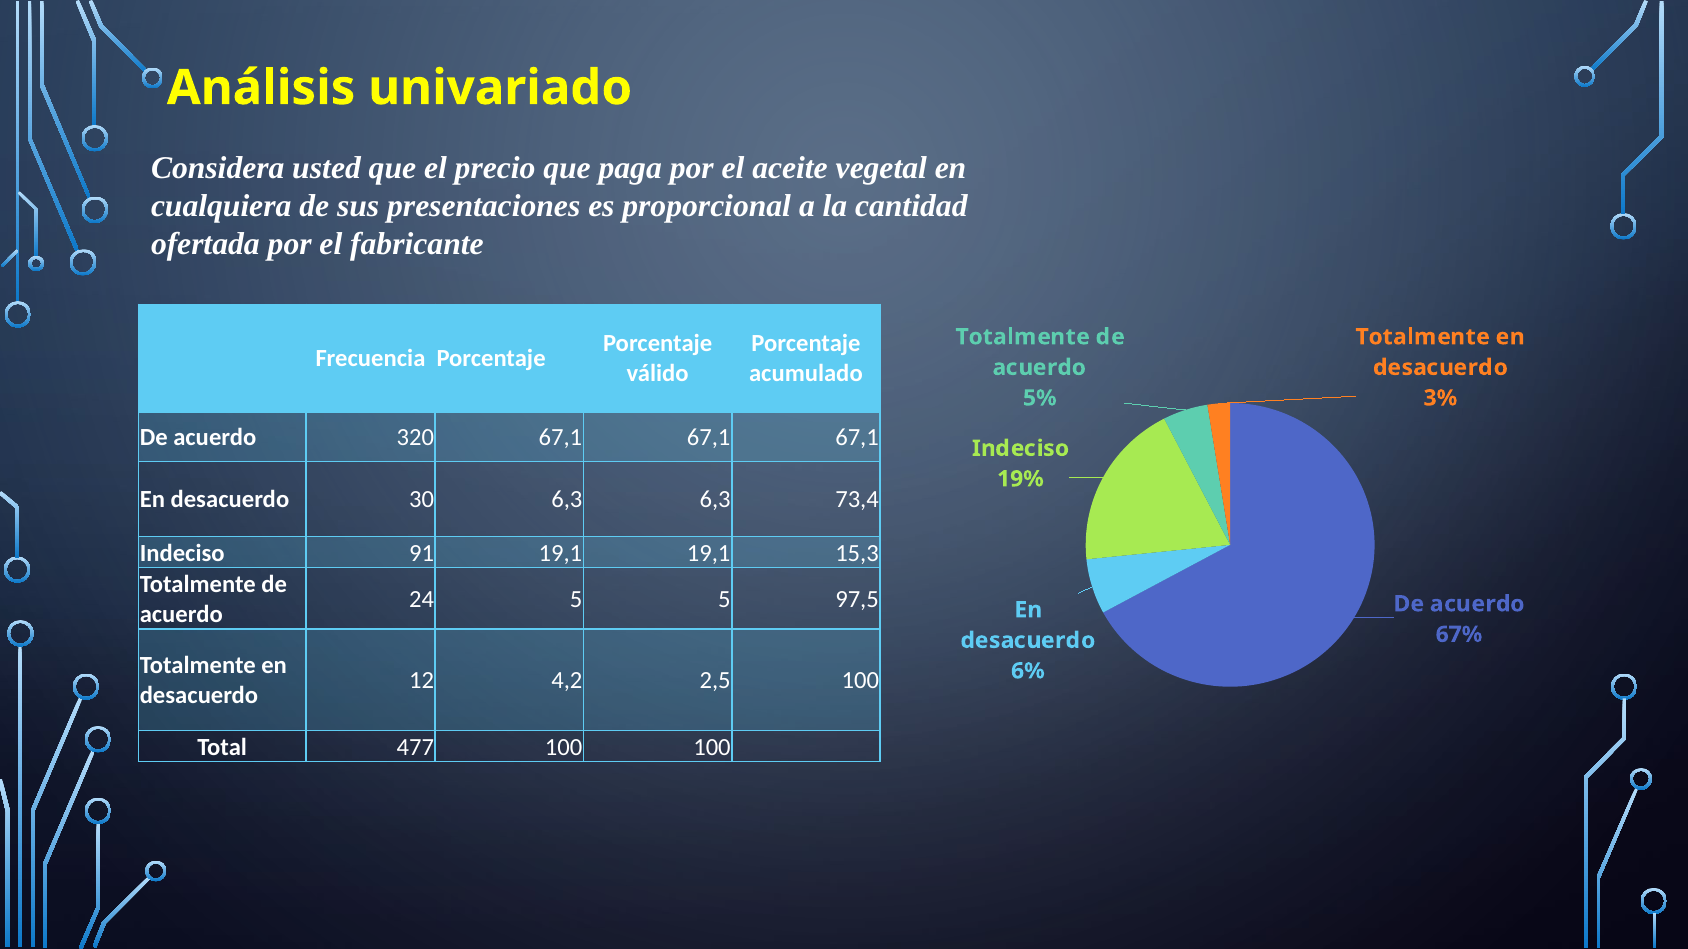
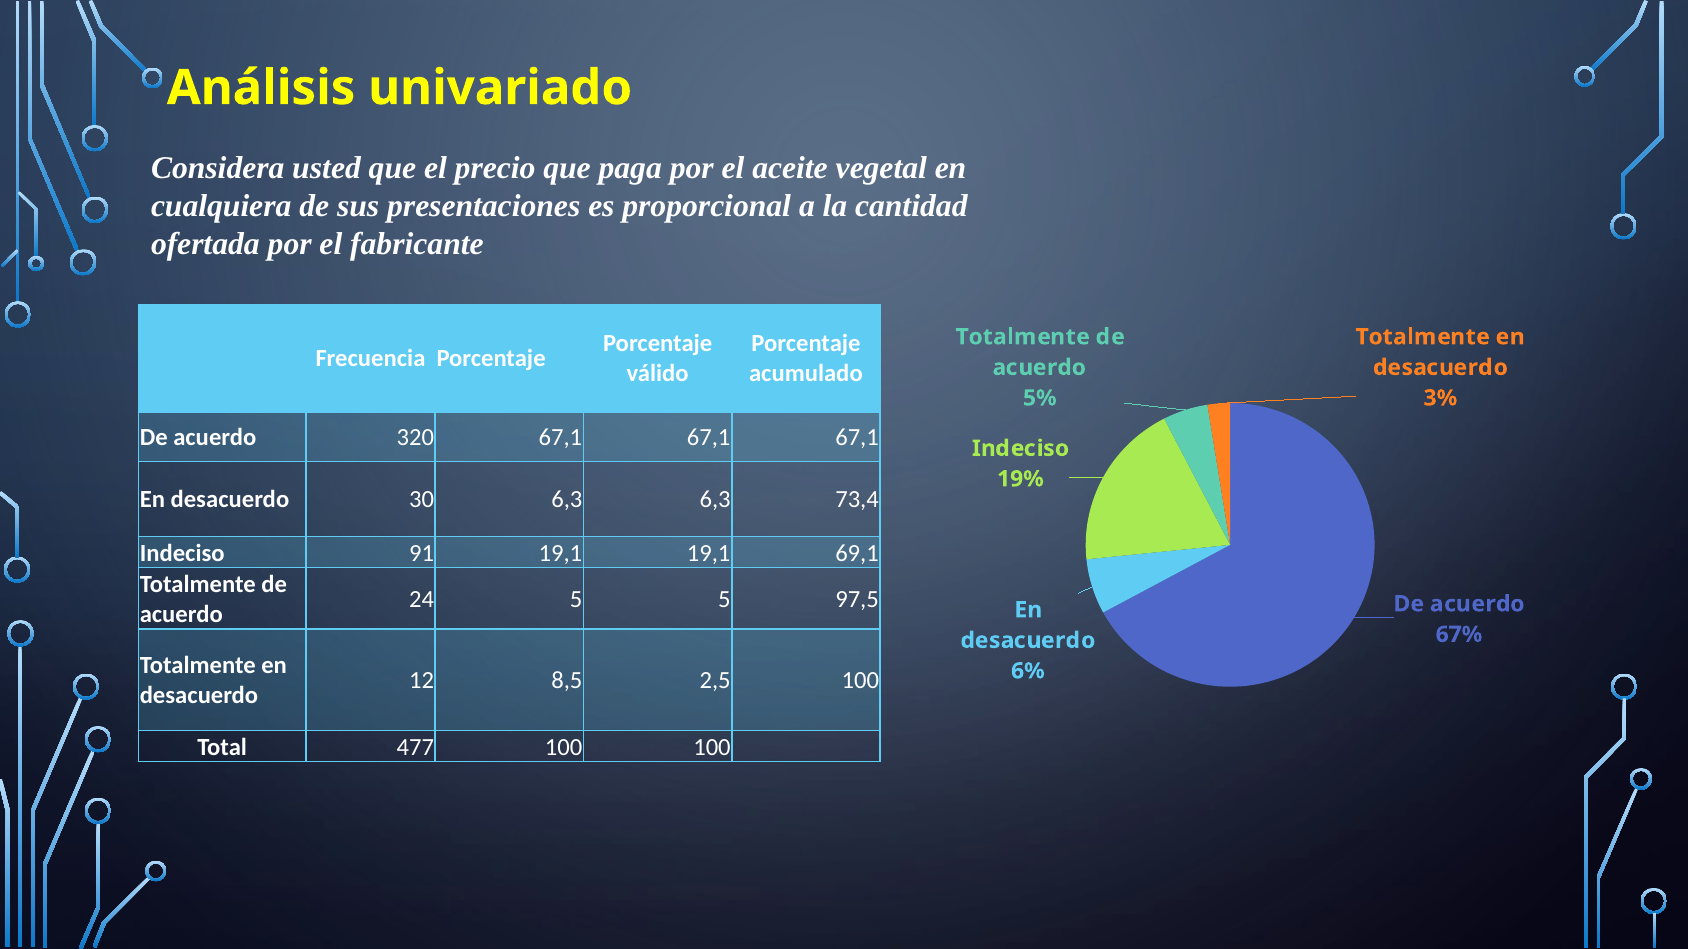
15,3: 15,3 -> 69,1
4,2: 4,2 -> 8,5
